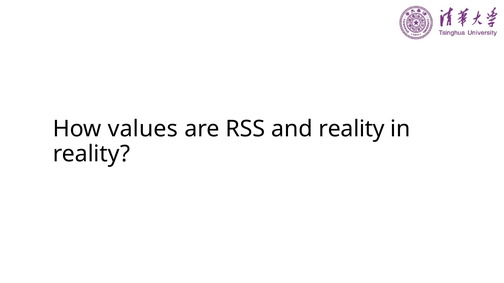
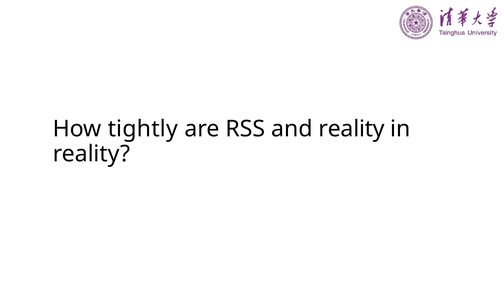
values: values -> tightly
